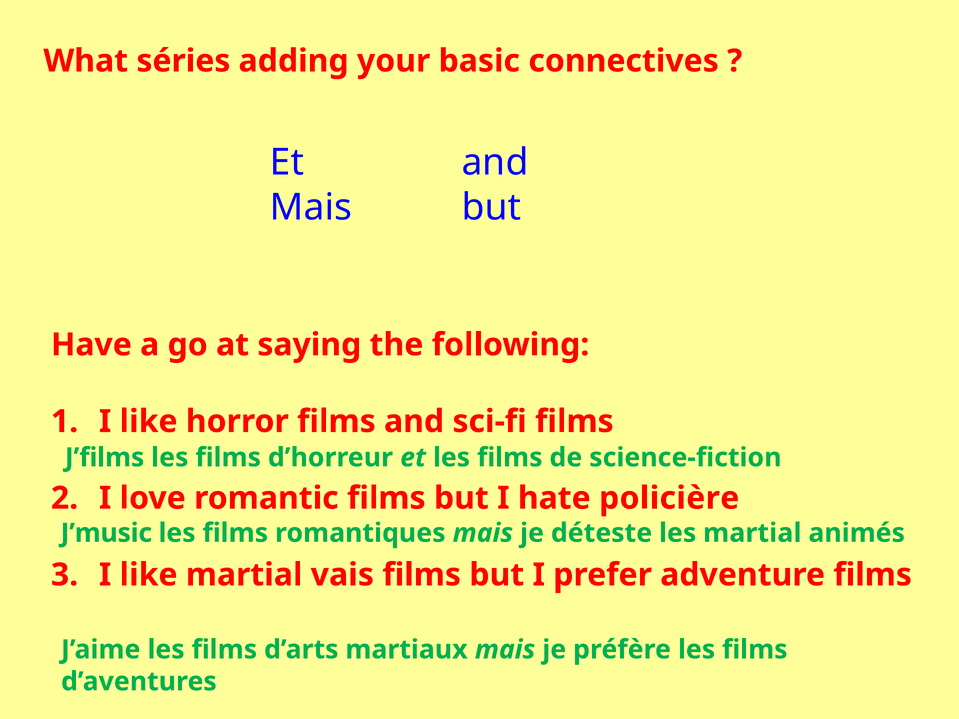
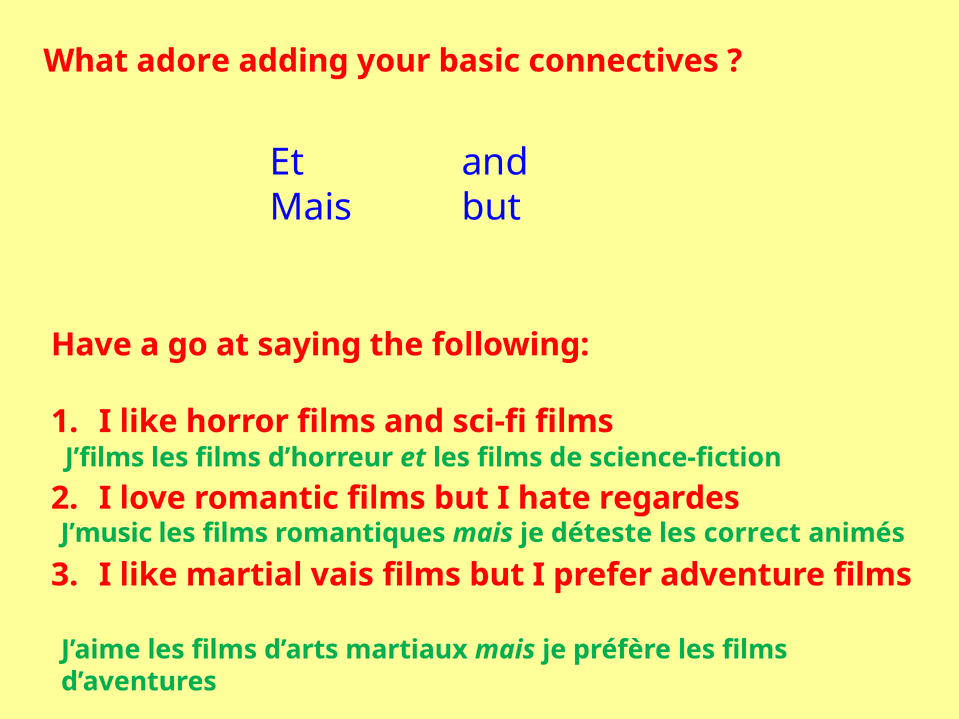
séries: séries -> adore
policière: policière -> regardes
les martial: martial -> correct
